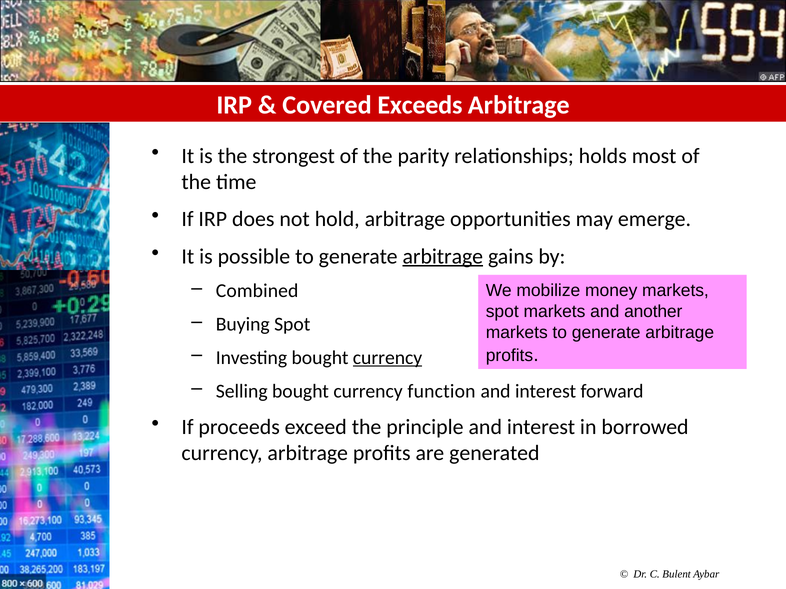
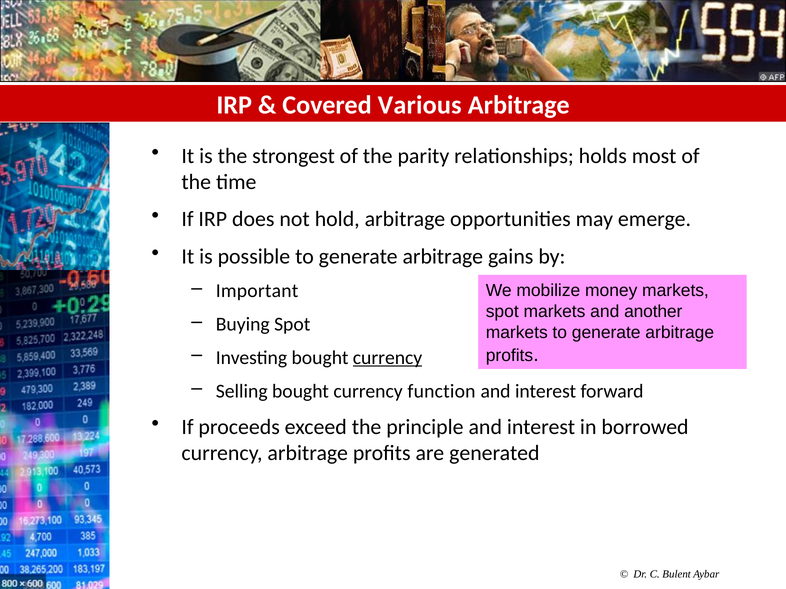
Exceeds: Exceeds -> Various
arbitrage at (443, 257) underline: present -> none
Combined: Combined -> Important
